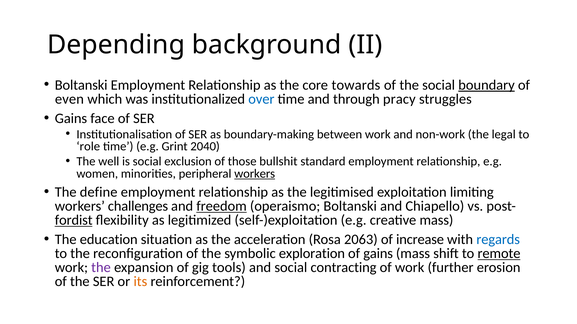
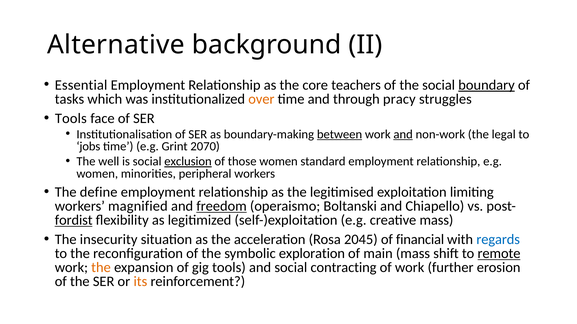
Depending: Depending -> Alternative
Boltanski at (81, 85): Boltanski -> Essential
towards: towards -> teachers
even: even -> tasks
over colour: blue -> orange
Gains at (71, 119): Gains -> Tools
between underline: none -> present
and at (403, 134) underline: none -> present
role: role -> jobs
2040: 2040 -> 2070
exclusion underline: none -> present
those bullshit: bullshit -> women
workers at (255, 174) underline: present -> none
challenges: challenges -> magnified
education: education -> insecurity
2063: 2063 -> 2045
increase: increase -> financial
of gains: gains -> main
the at (101, 268) colour: purple -> orange
